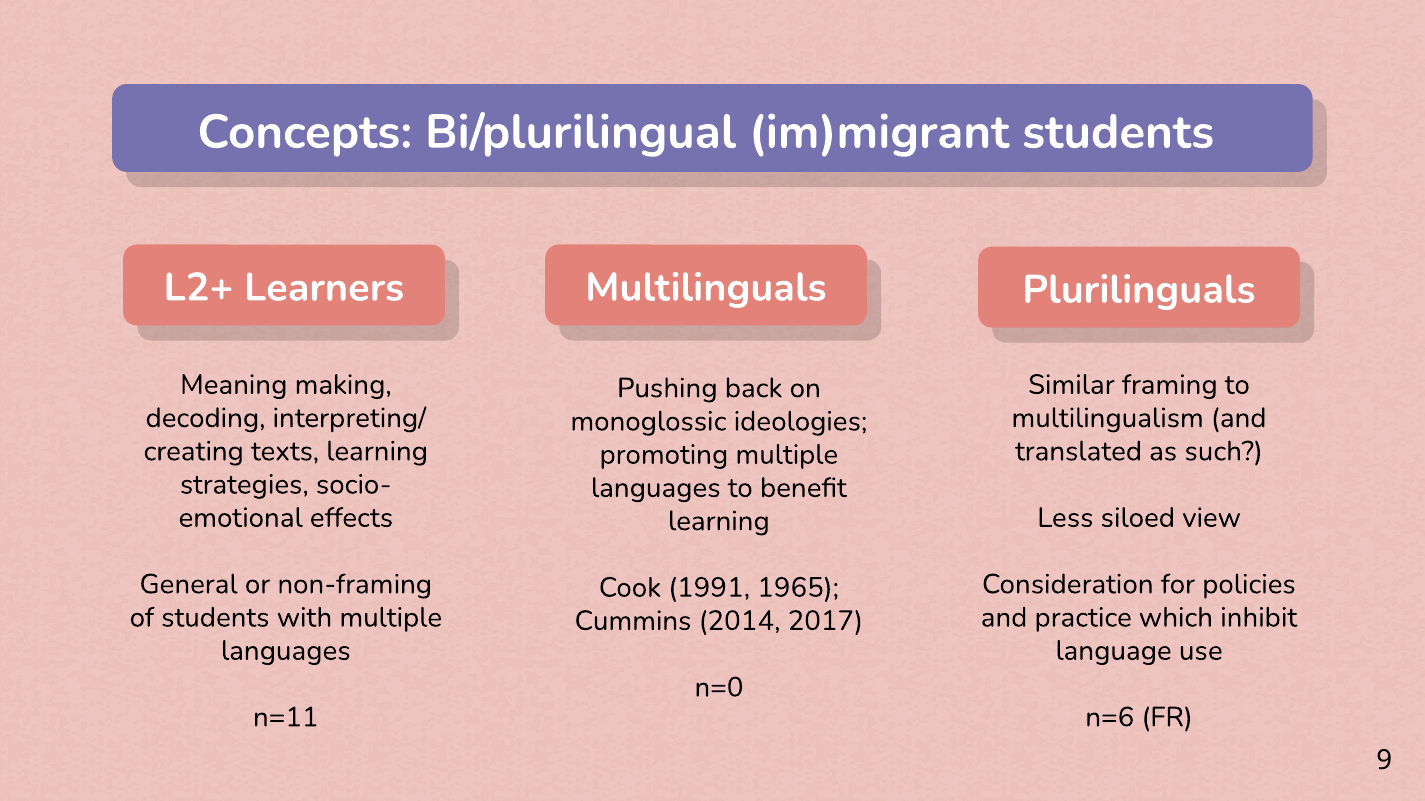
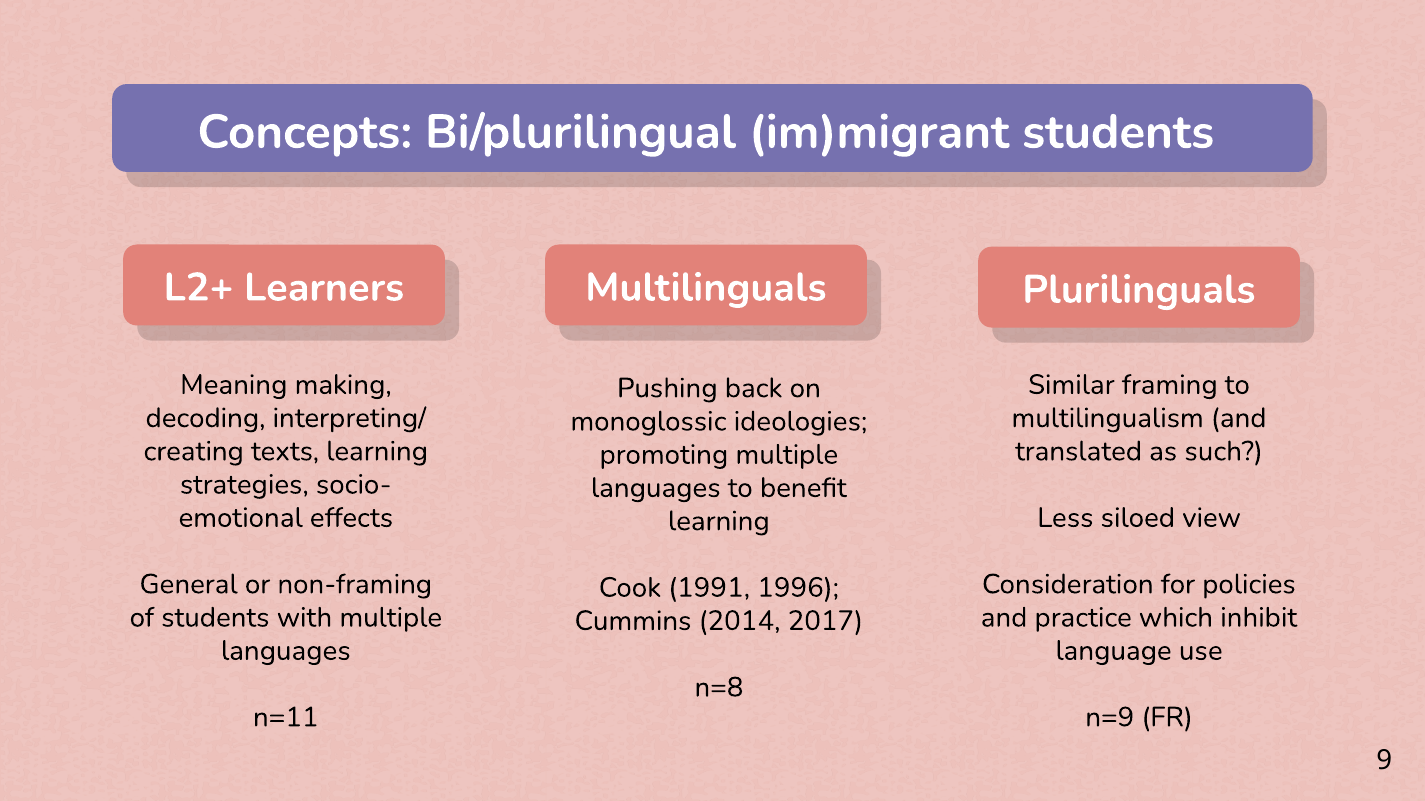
1965: 1965 -> 1996
n=0: n=0 -> n=8
n=6: n=6 -> n=9
